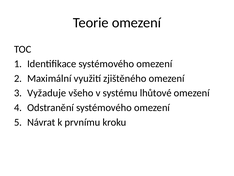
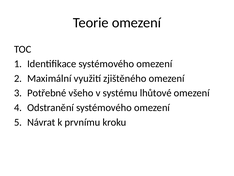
Vyžaduje: Vyžaduje -> Potřebné
